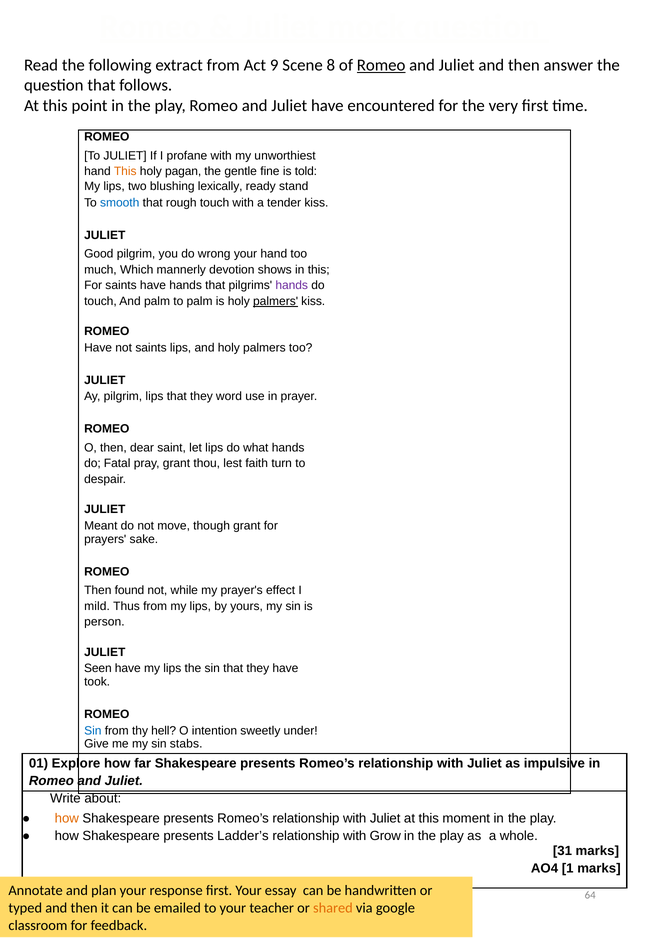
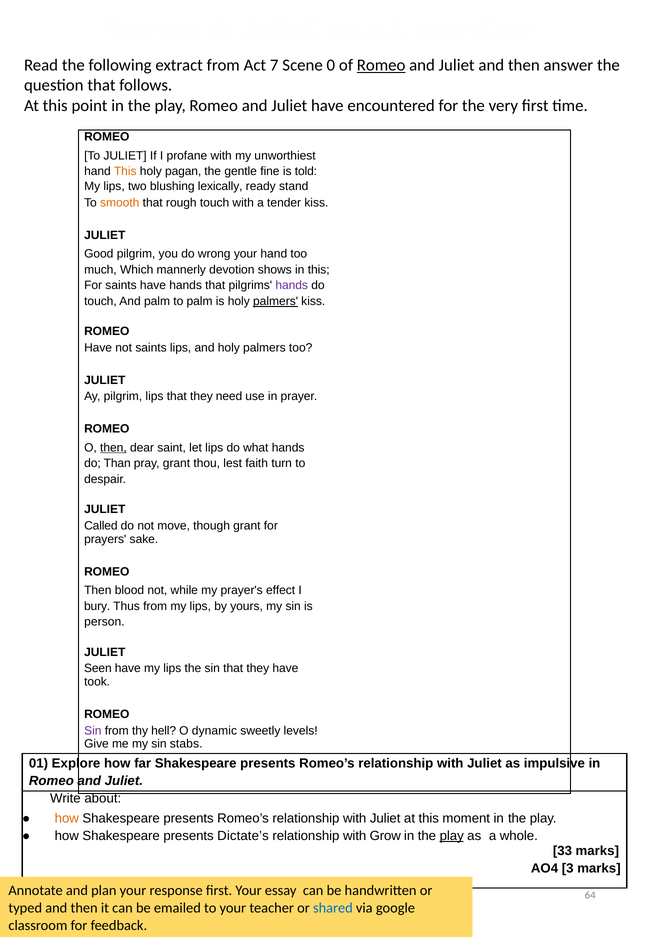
9: 9 -> 7
8: 8 -> 0
smooth colour: blue -> orange
word: word -> need
then at (113, 447) underline: none -> present
Fatal: Fatal -> Than
Meant: Meant -> Called
found: found -> blood
mild: mild -> bury
Sin at (93, 730) colour: blue -> purple
intention: intention -> dynamic
under: under -> levels
Ladder’s: Ladder’s -> Dictate’s
play at (452, 835) underline: none -> present
31: 31 -> 33
1: 1 -> 3
shared colour: orange -> blue
